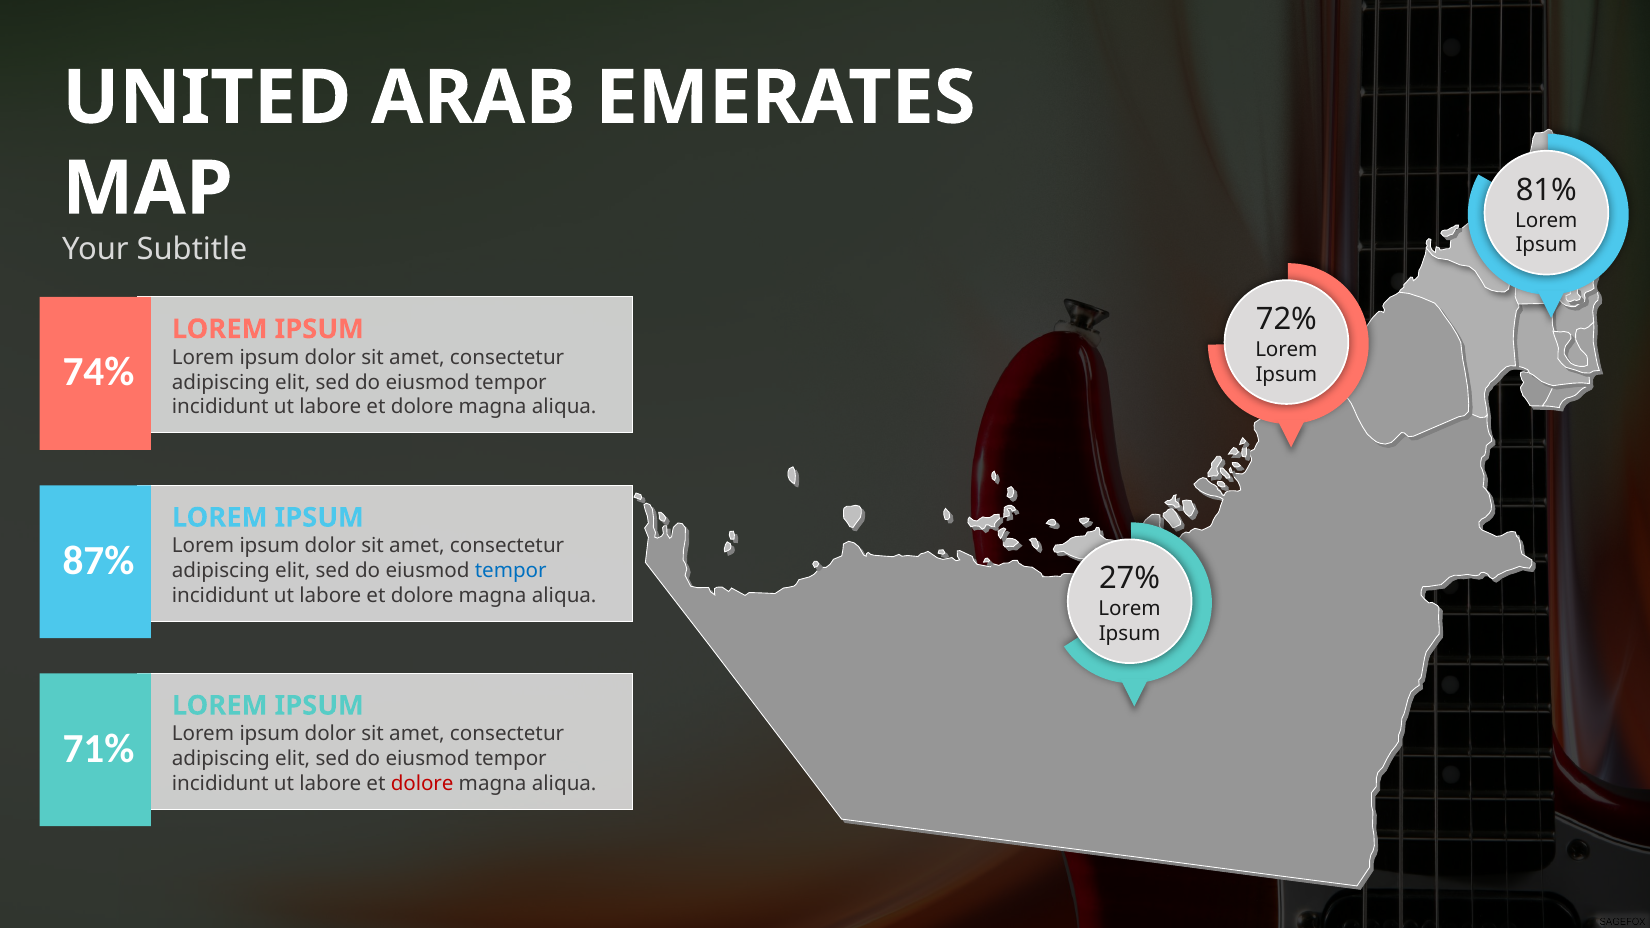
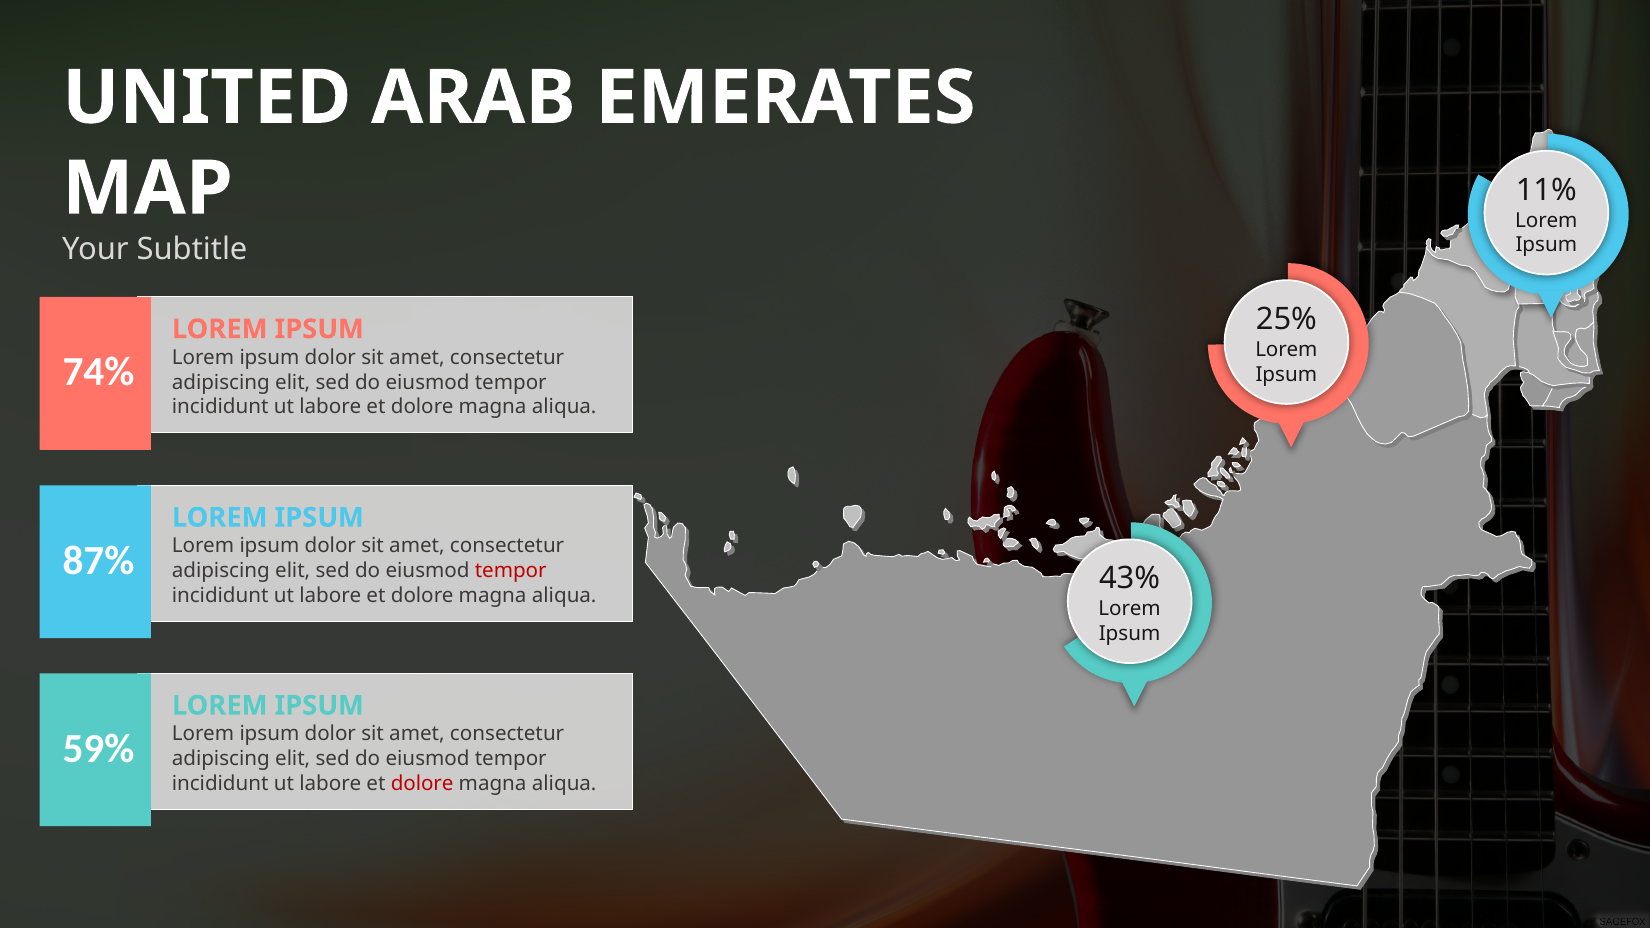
81%: 81% -> 11%
72%: 72% -> 25%
tempor at (511, 571) colour: blue -> red
27%: 27% -> 43%
71%: 71% -> 59%
